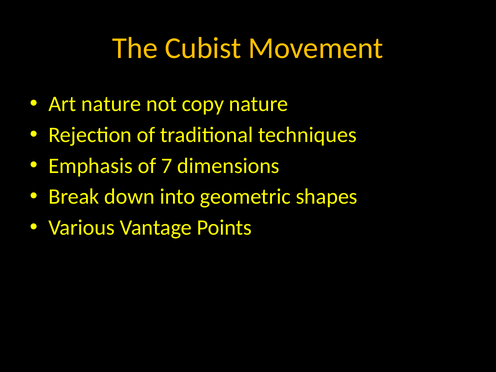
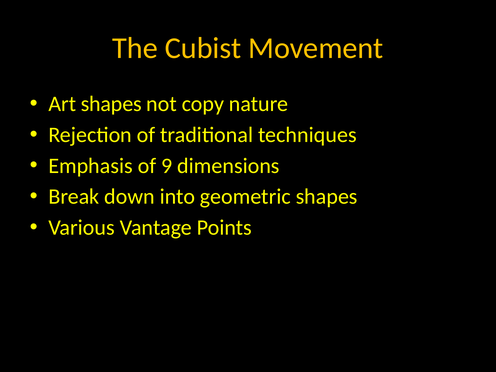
Art nature: nature -> shapes
7: 7 -> 9
